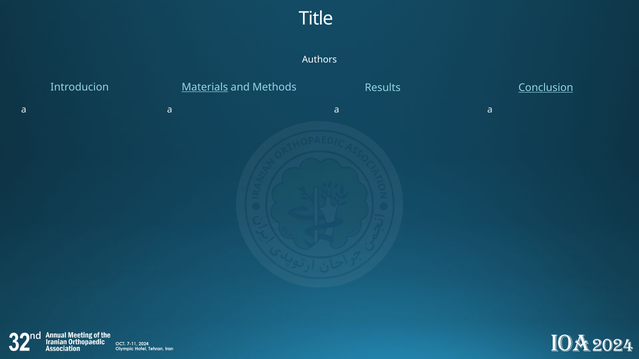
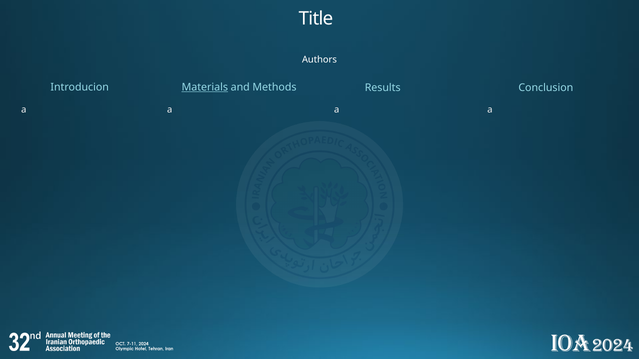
Conclusion underline: present -> none
